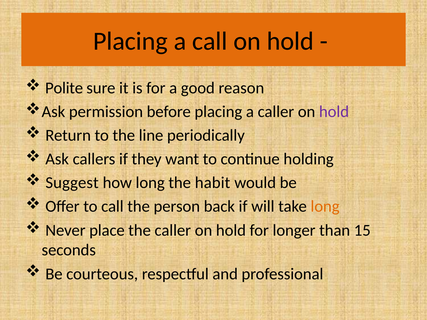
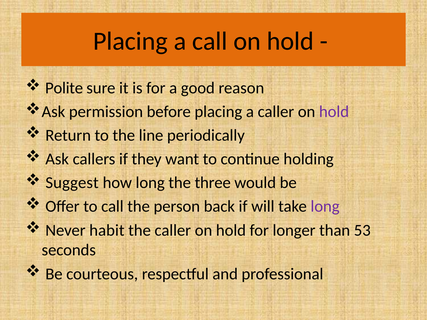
habit: habit -> three
long at (325, 207) colour: orange -> purple
place: place -> habit
15: 15 -> 53
